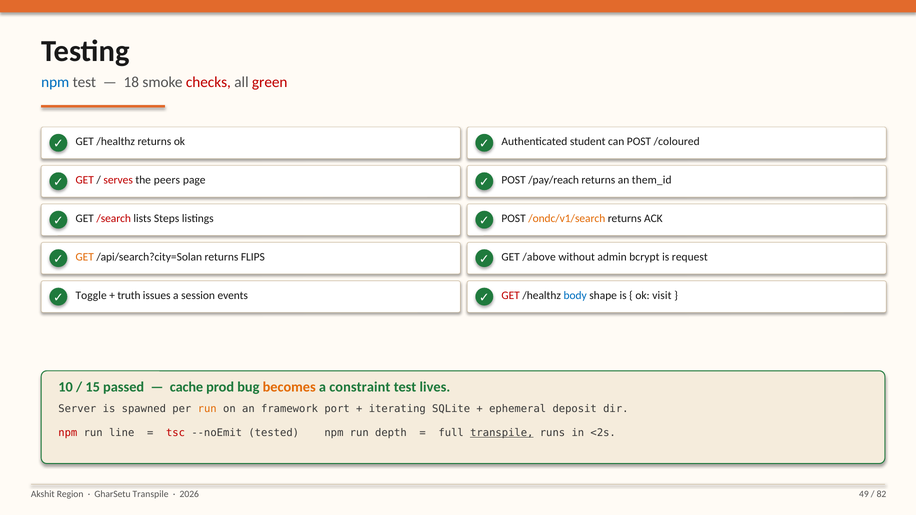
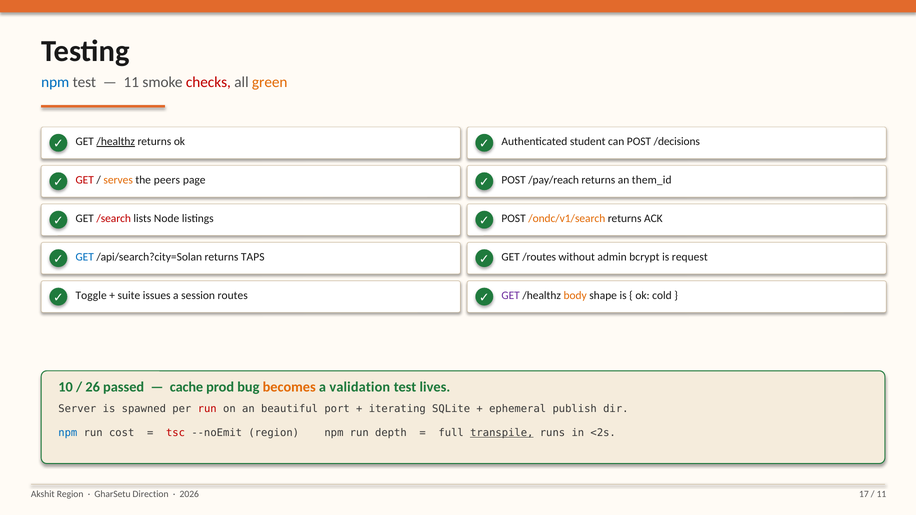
18 at (131, 82): 18 -> 11
green colour: red -> orange
/healthz at (116, 142) underline: none -> present
/coloured: /coloured -> /decisions
serves colour: red -> orange
Steps: Steps -> Node
GET at (85, 257) colour: orange -> blue
FLIPS: FLIPS -> TAPS
/above: /above -> /routes
truth: truth -> suite
events: events -> routes
GET at (511, 296) colour: red -> purple
body colour: blue -> orange
visit: visit -> cold
15: 15 -> 26
constraint: constraint -> validation
run at (207, 409) colour: orange -> red
framework: framework -> beautiful
deposit: deposit -> publish
npm at (68, 433) colour: red -> blue
line: line -> cost
--noEmit tested: tested -> region
GharSetu Transpile: Transpile -> Direction
49: 49 -> 17
82 at (881, 494): 82 -> 11
